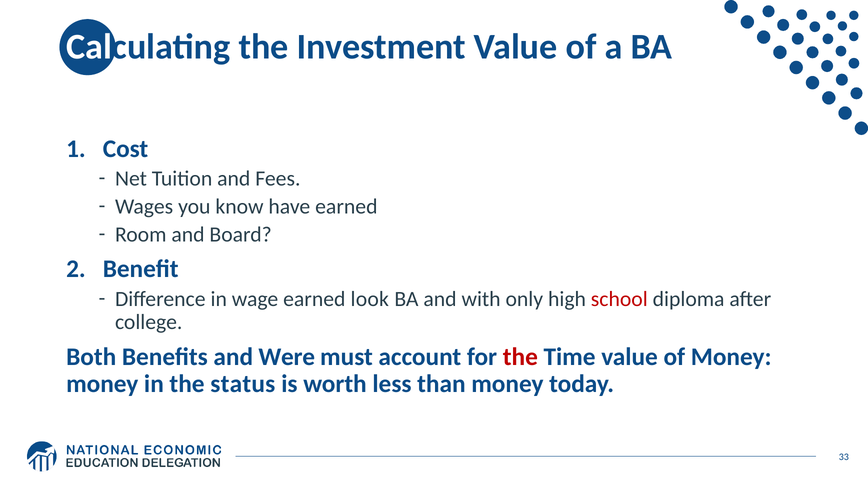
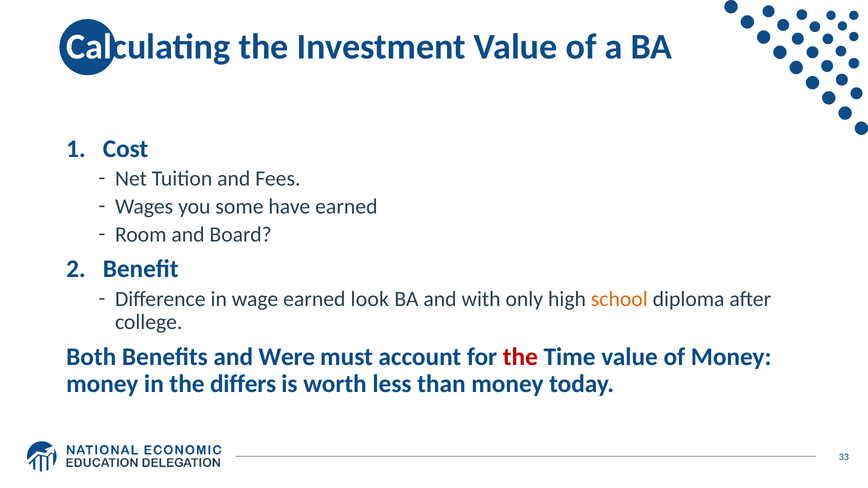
know: know -> some
school colour: red -> orange
status: status -> differs
